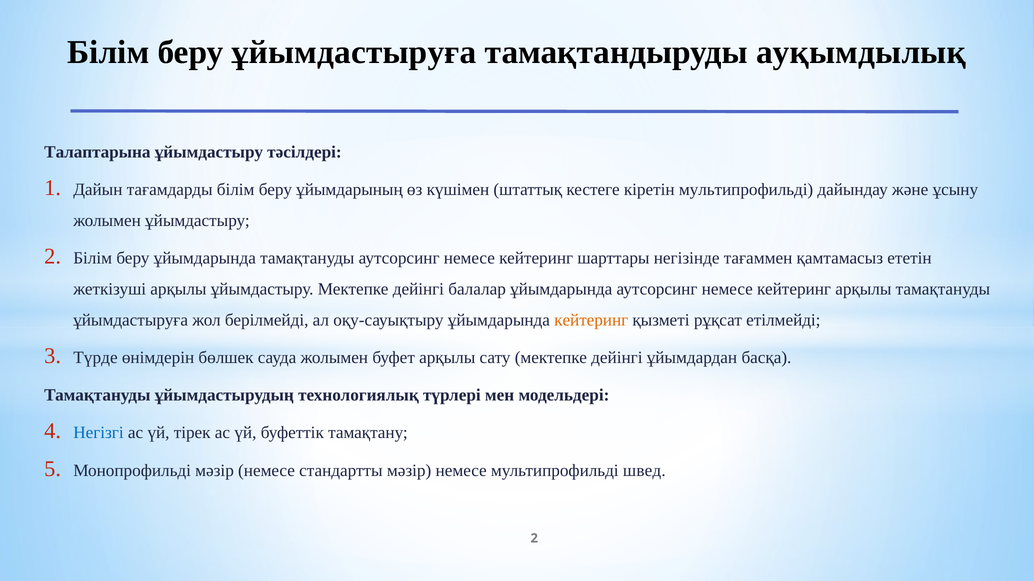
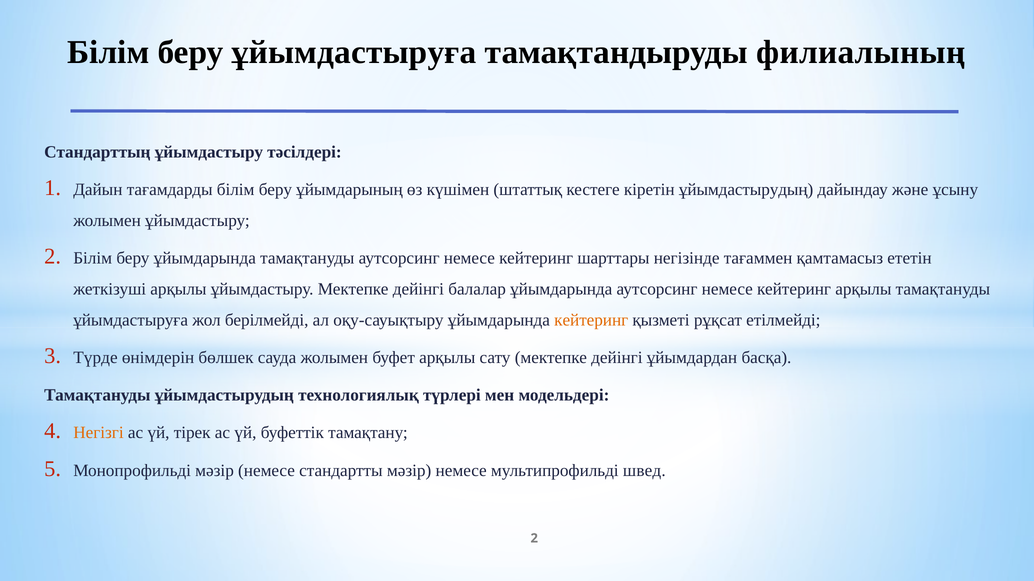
ауқымдылық: ауқымдылық -> филиалының
Талаптарына: Талаптарына -> Стандарттың
кіретін мультипрофильді: мультипрофильді -> ұйымдастырудың
Негізгі colour: blue -> orange
